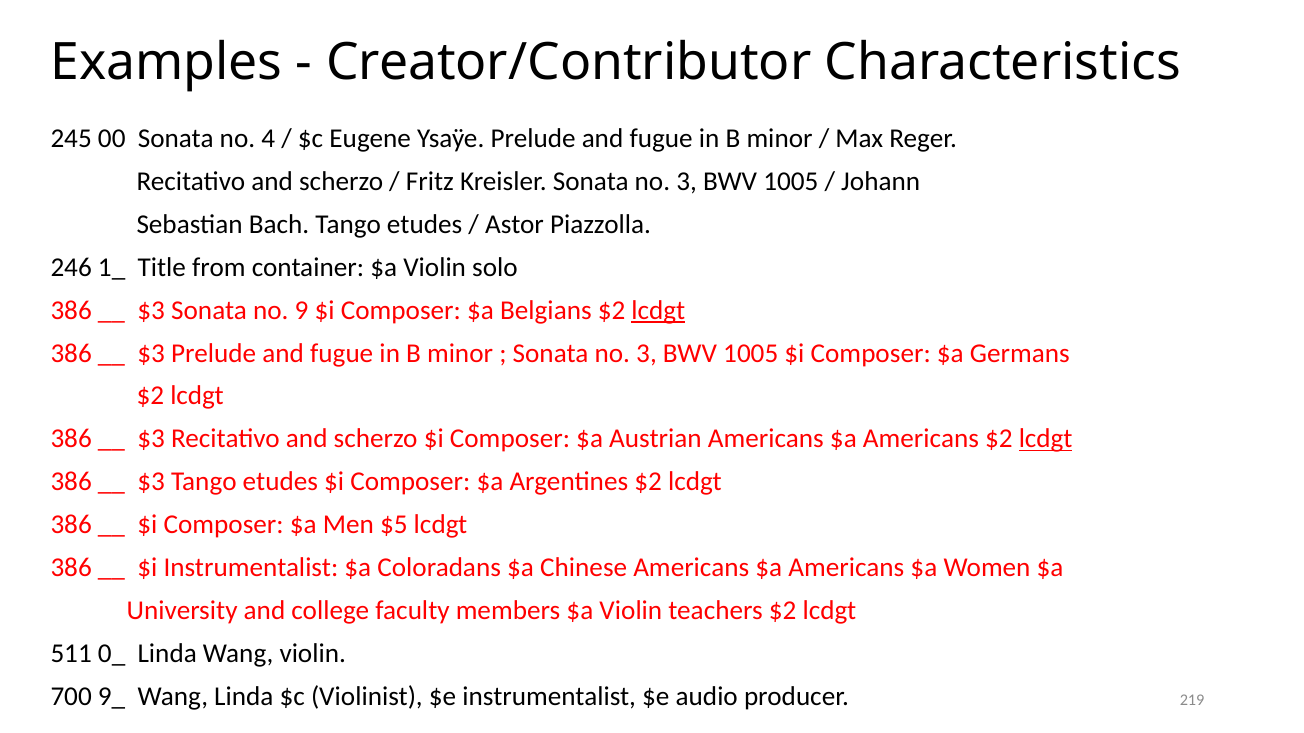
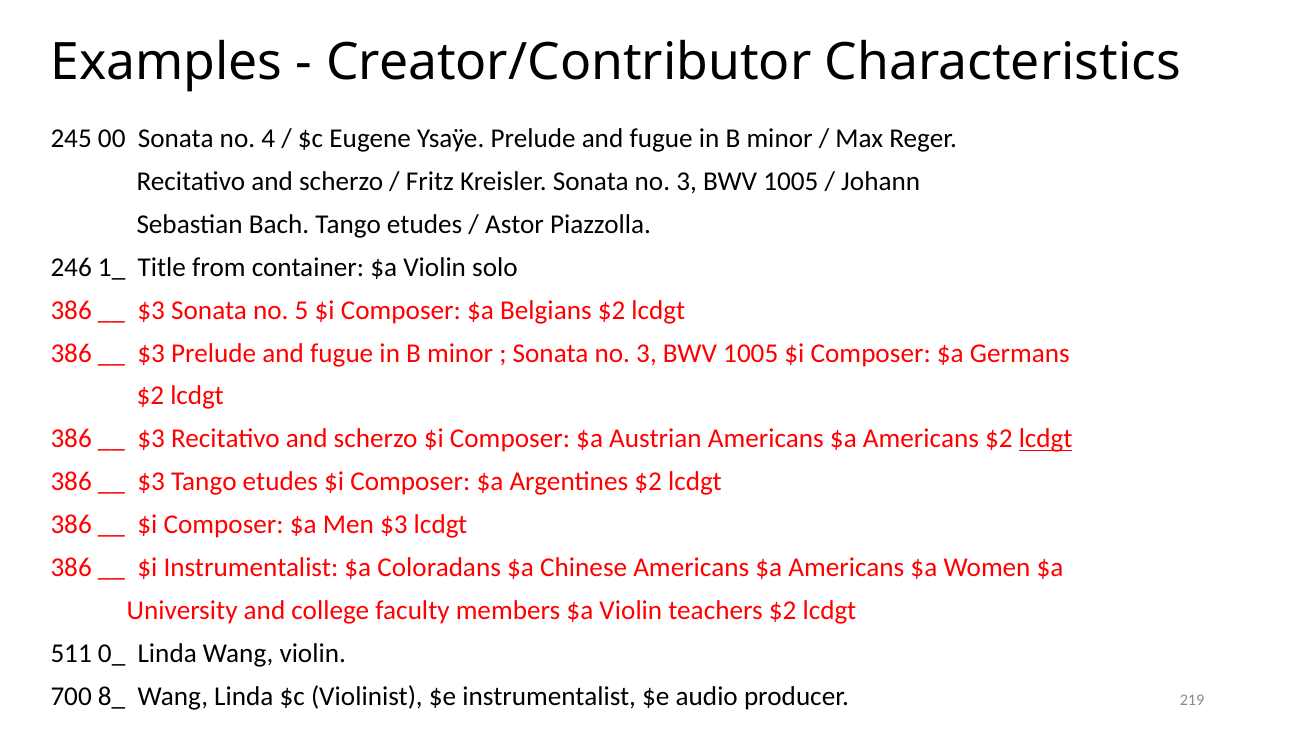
9: 9 -> 5
lcdgt at (658, 310) underline: present -> none
Men $5: $5 -> $3
9_: 9_ -> 8_
